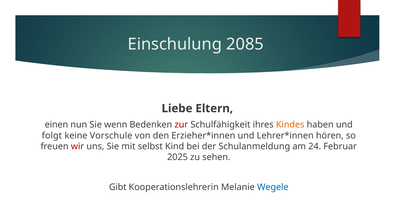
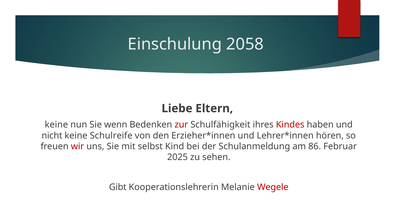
2085: 2085 -> 2058
einen at (56, 125): einen -> keine
Kindes colour: orange -> red
folgt: folgt -> nicht
Vorschule: Vorschule -> Schulreife
24: 24 -> 86
Wegele colour: blue -> red
